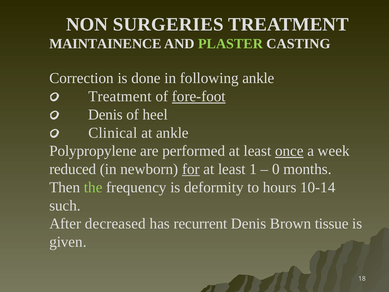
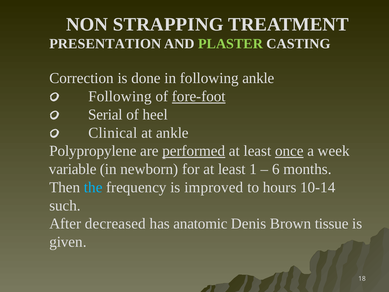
SURGERIES: SURGERIES -> STRAPPING
MAINTAINENCE: MAINTAINENCE -> PRESENTATION
Treatment at (120, 96): Treatment -> Following
Denis at (105, 115): Denis -> Serial
performed underline: none -> present
reduced: reduced -> variable
for underline: present -> none
0: 0 -> 6
the colour: light green -> light blue
deformity: deformity -> improved
recurrent: recurrent -> anatomic
